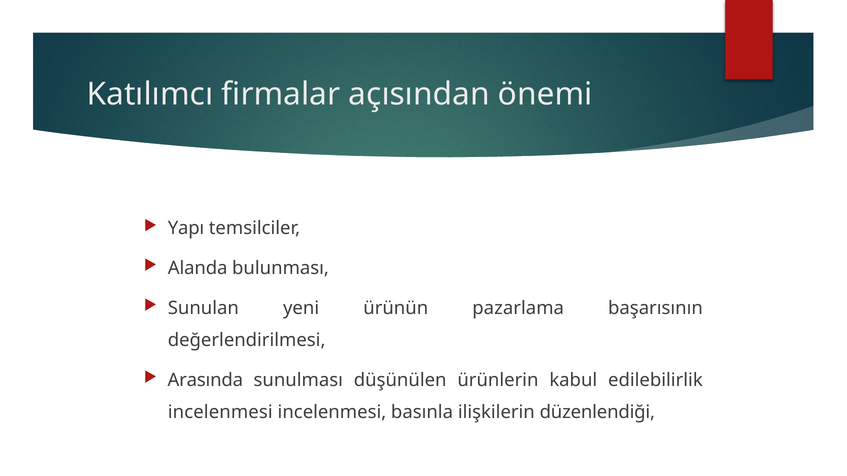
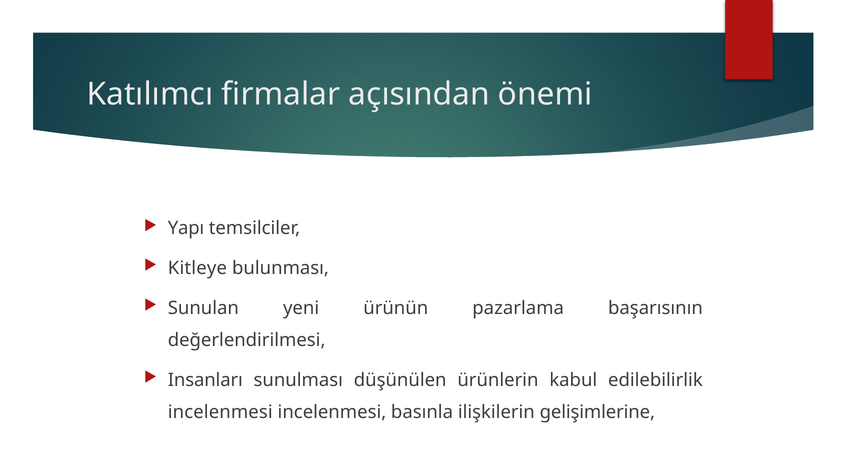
Alanda: Alanda -> Kitleye
Arasında: Arasında -> Insanları
düzenlendiği: düzenlendiği -> gelişimlerine
